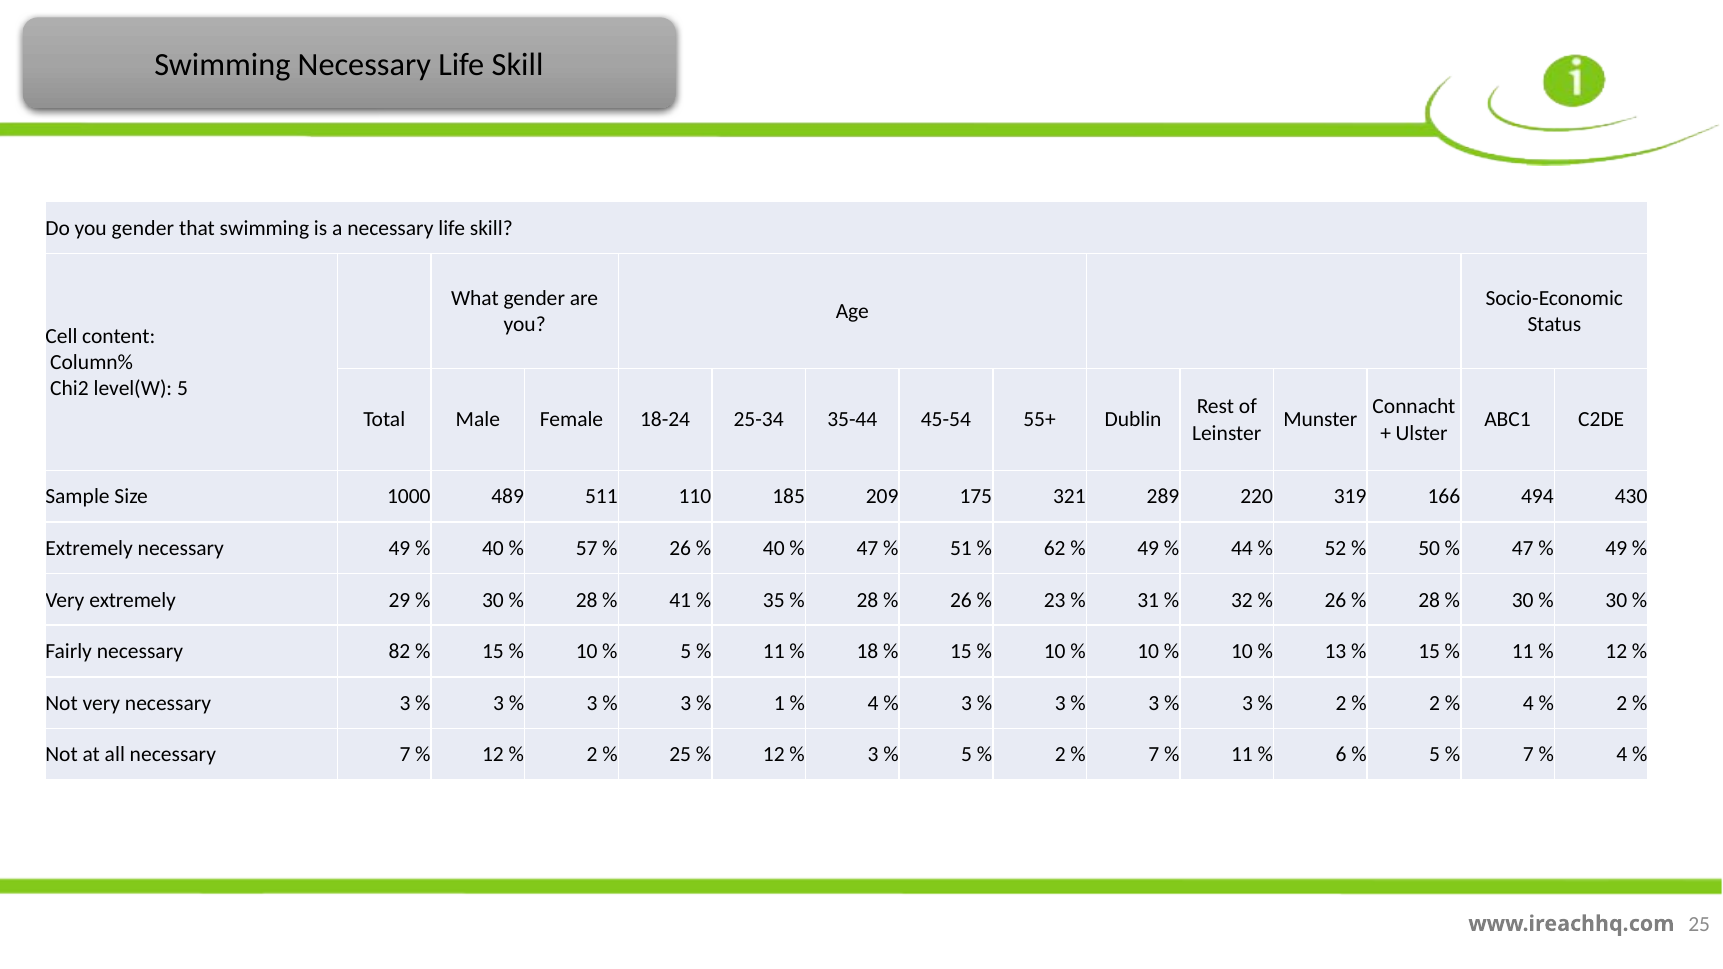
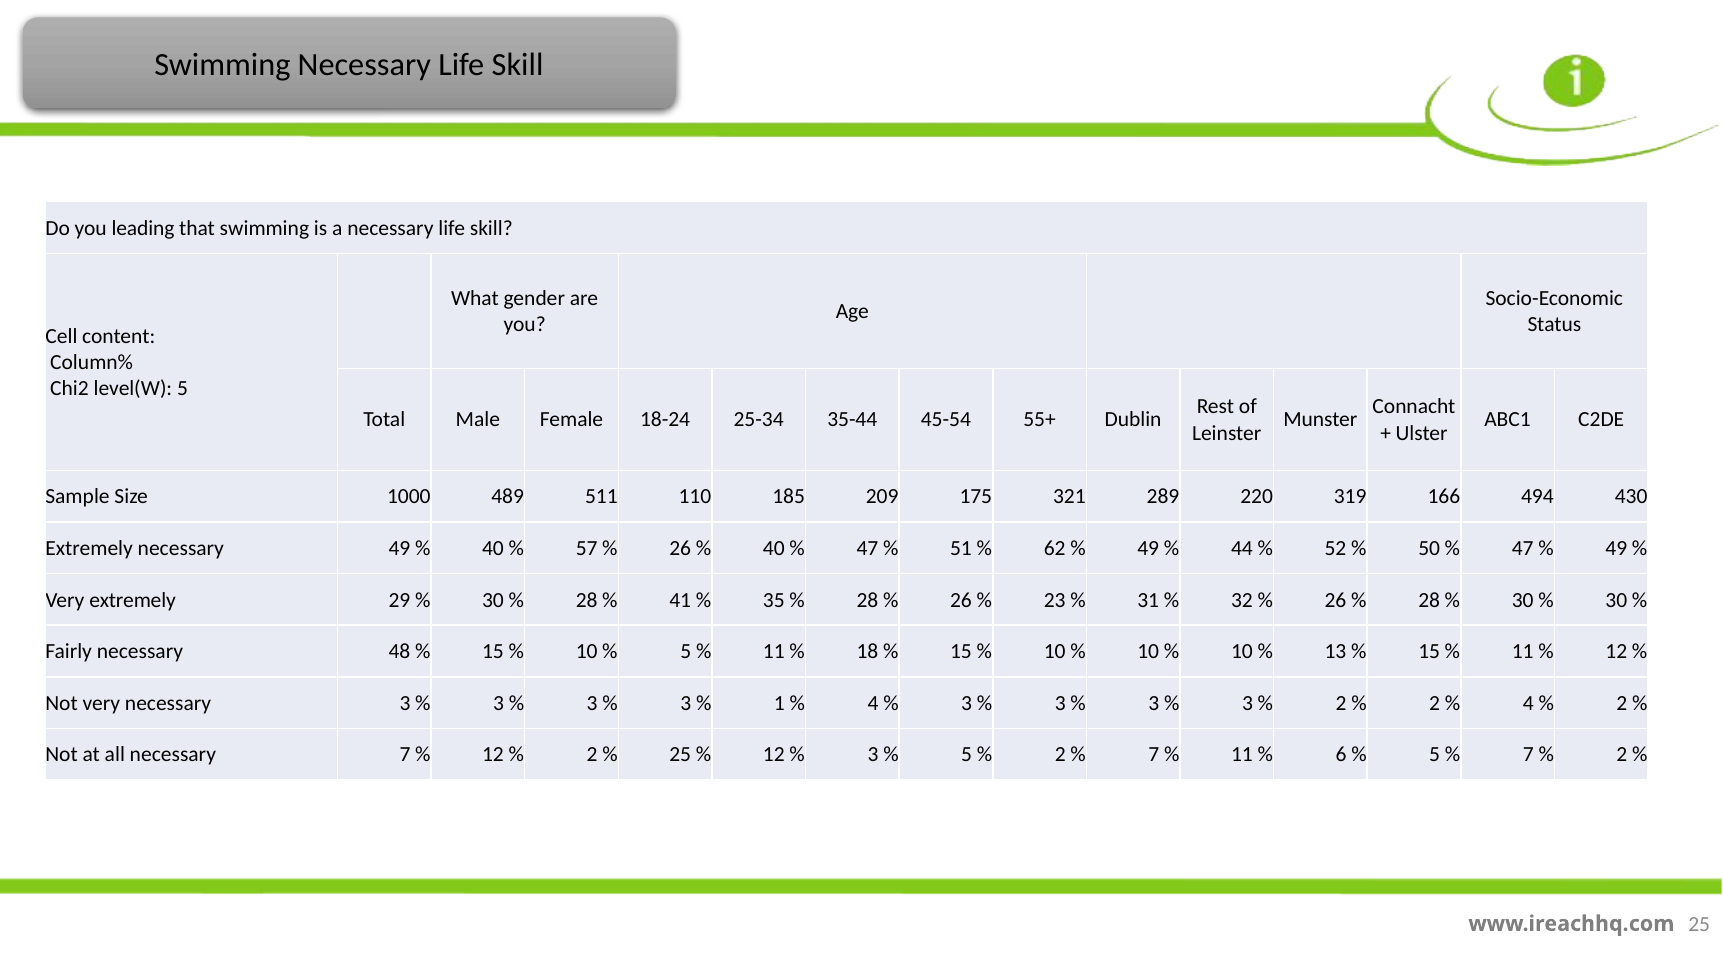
you gender: gender -> leading
82: 82 -> 48
4 at (1622, 755): 4 -> 2
